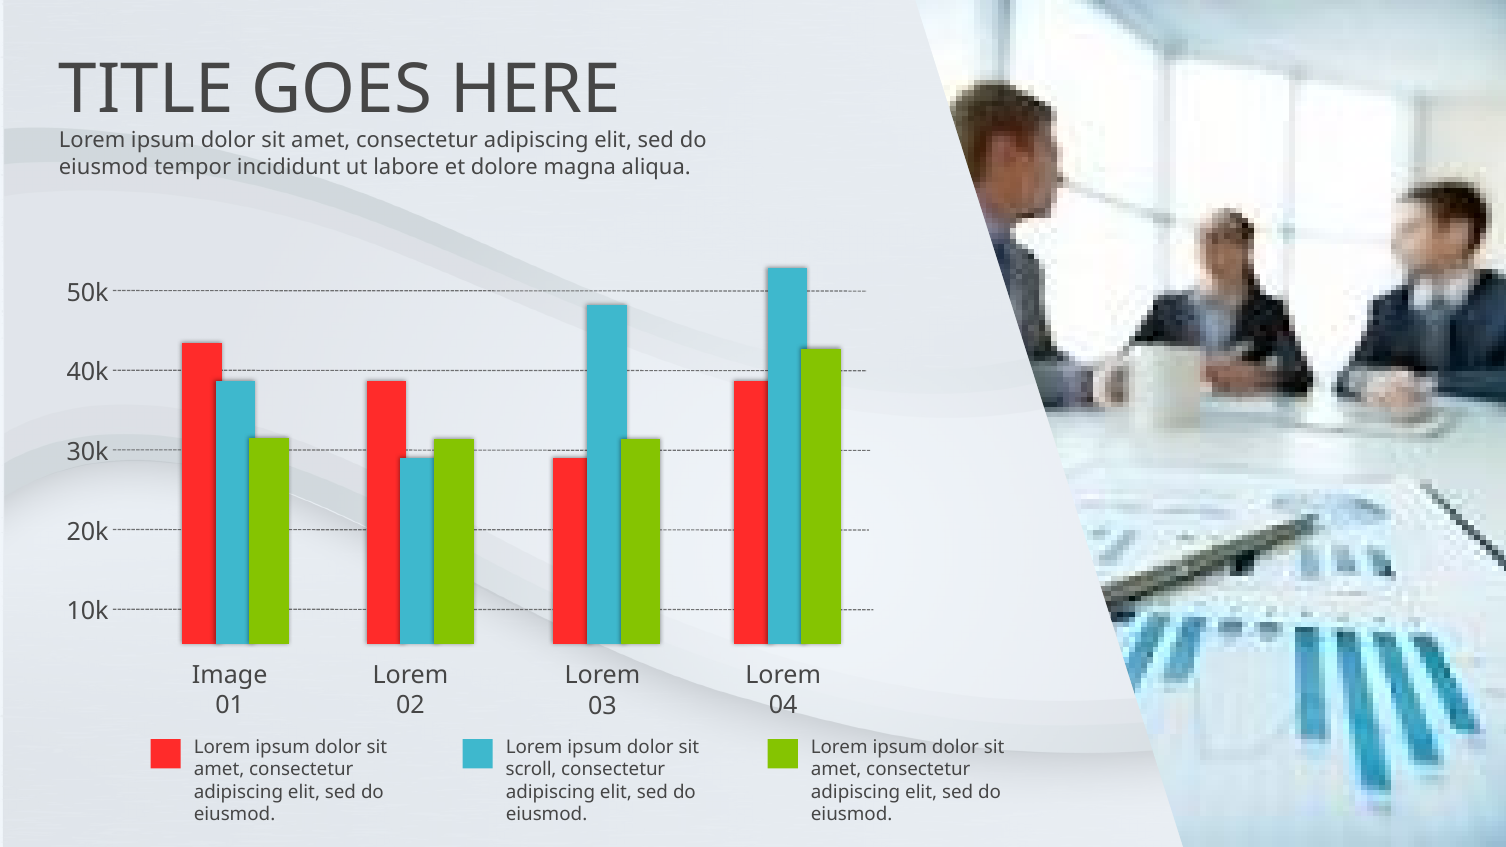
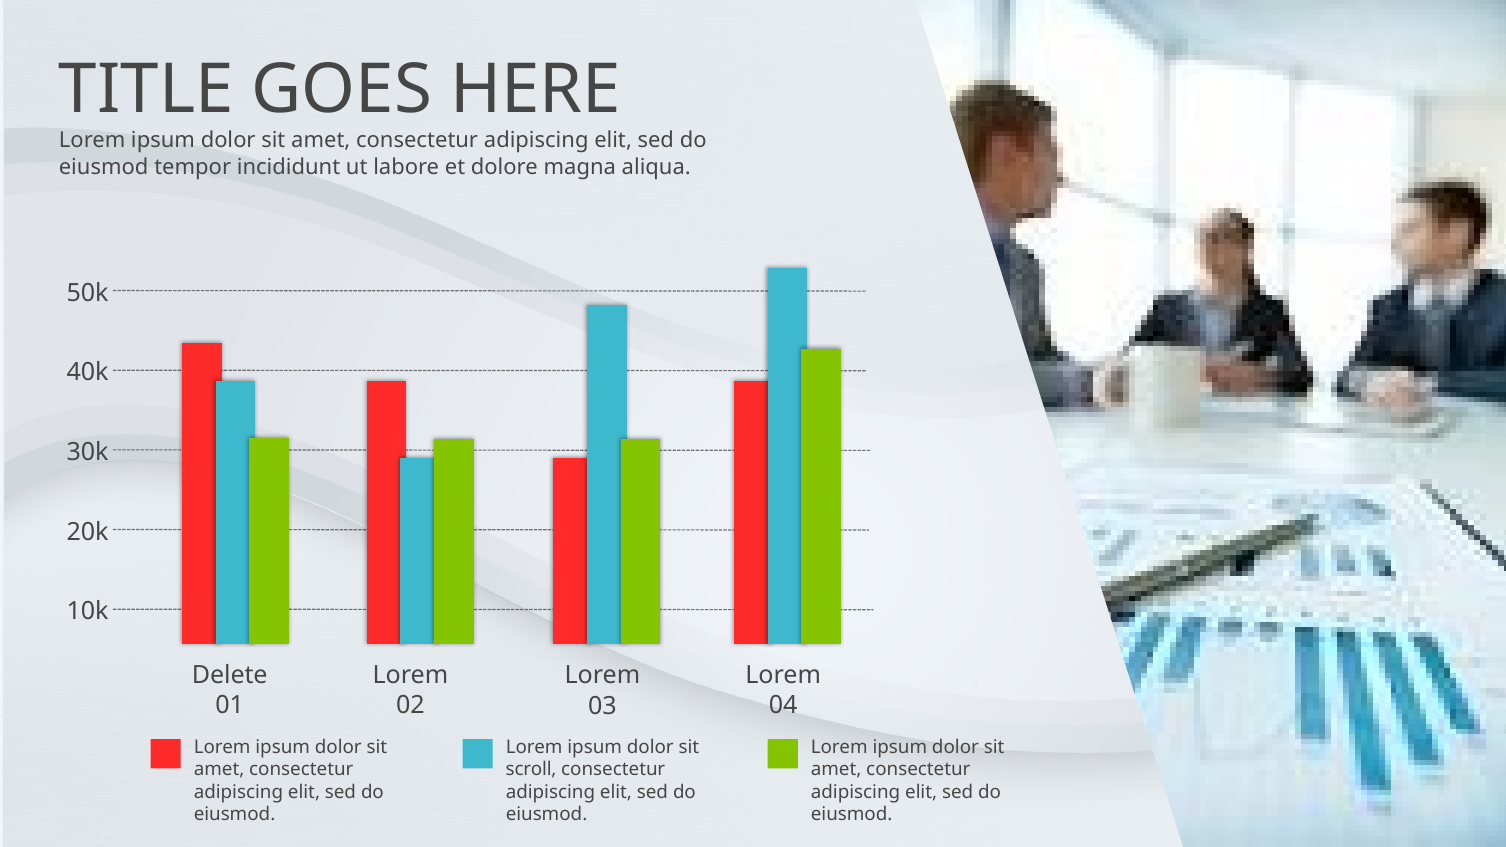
Image: Image -> Delete
